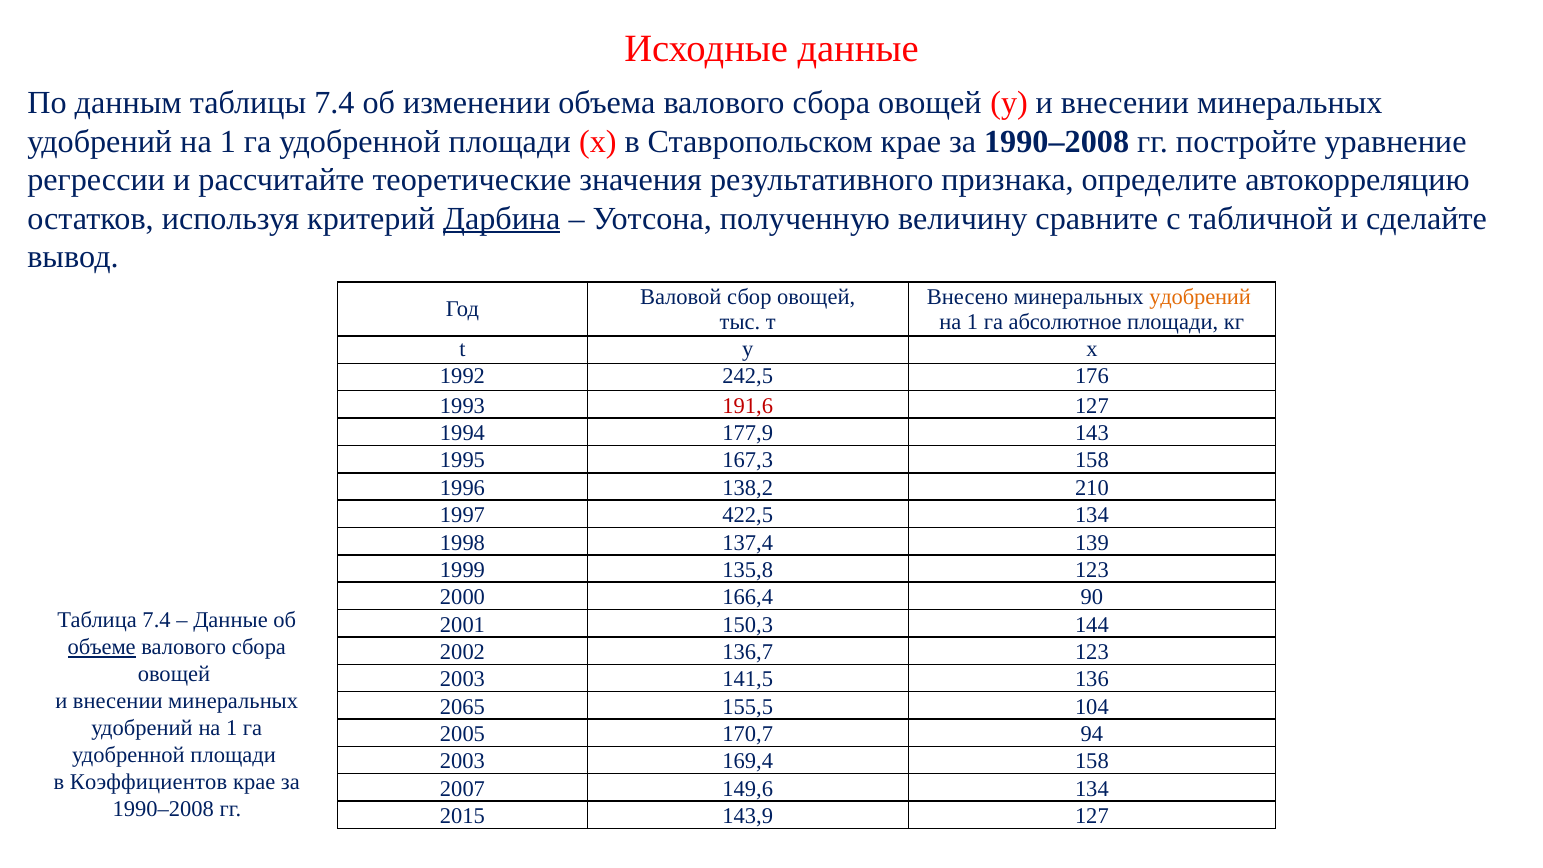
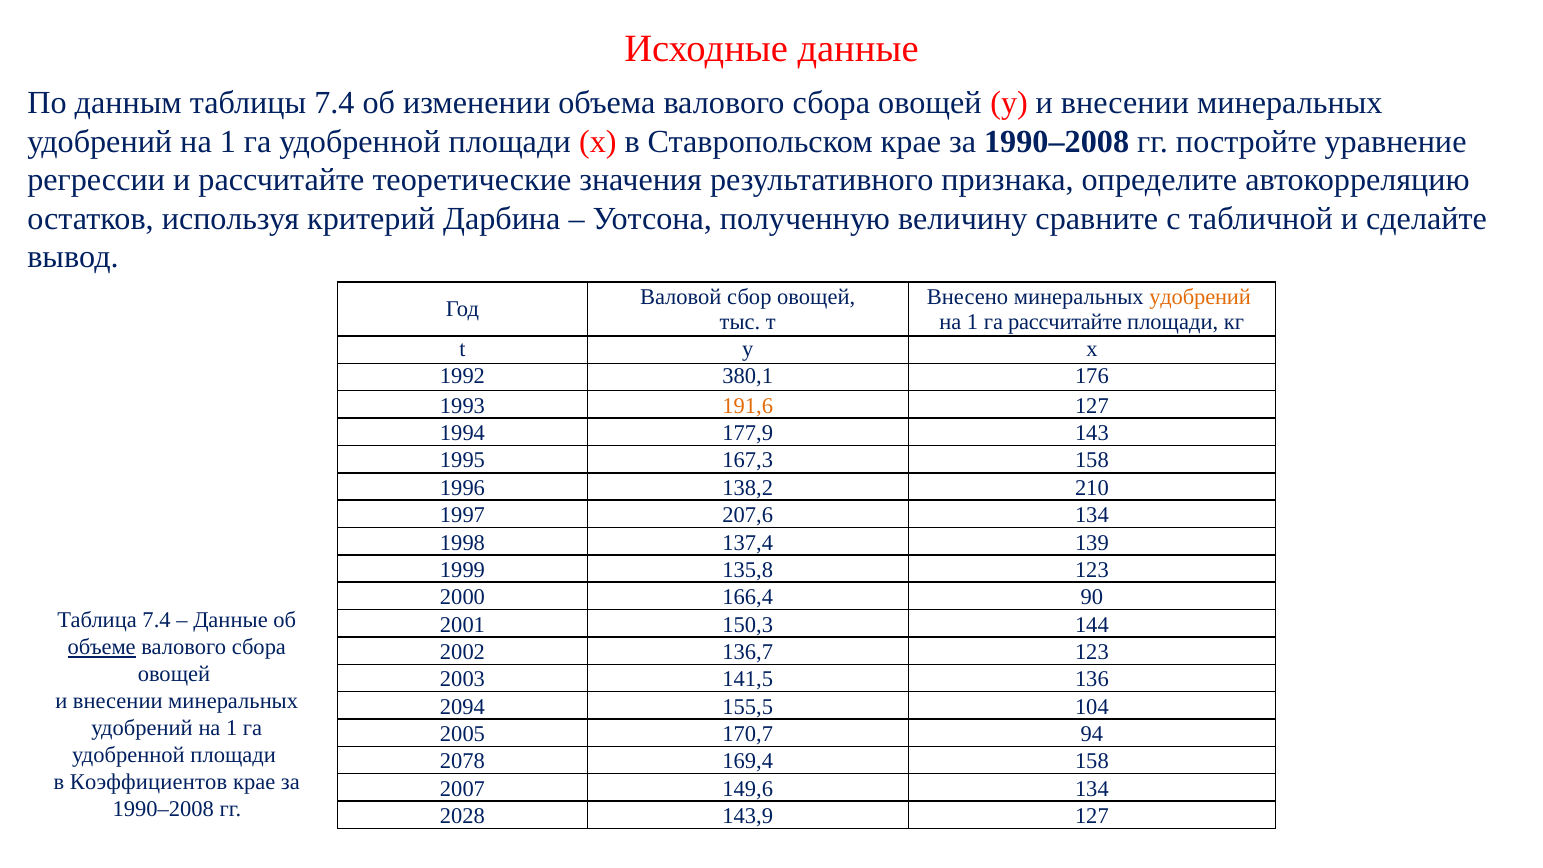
Дарбина underline: present -> none
га абсолютное: абсолютное -> рассчитайте
242,5: 242,5 -> 380,1
191,6 colour: red -> orange
422,5: 422,5 -> 207,6
2065: 2065 -> 2094
2003 at (462, 761): 2003 -> 2078
2015: 2015 -> 2028
